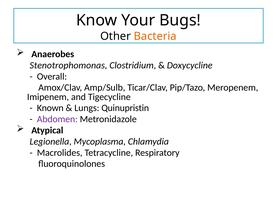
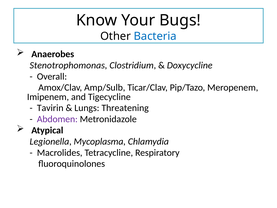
Bacteria colour: orange -> blue
Known: Known -> Tavirin
Quinupristin: Quinupristin -> Threatening
